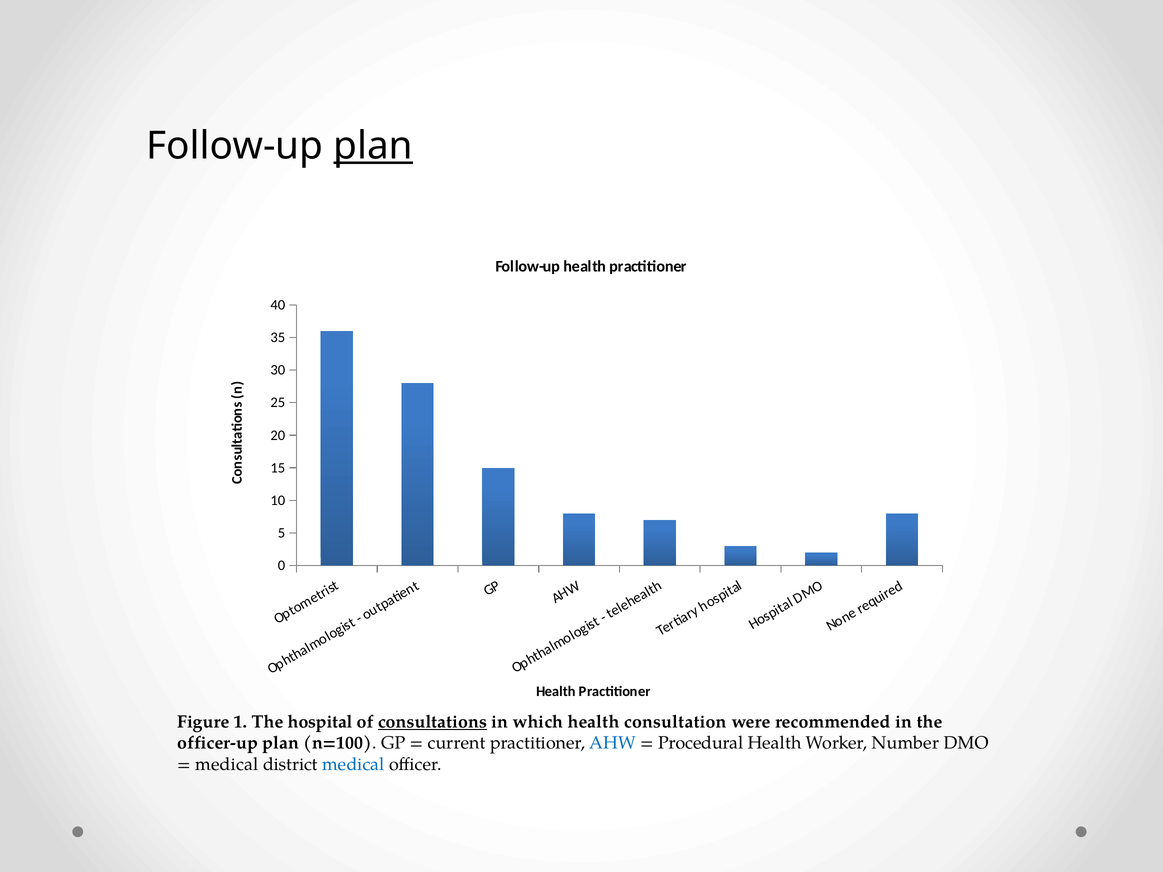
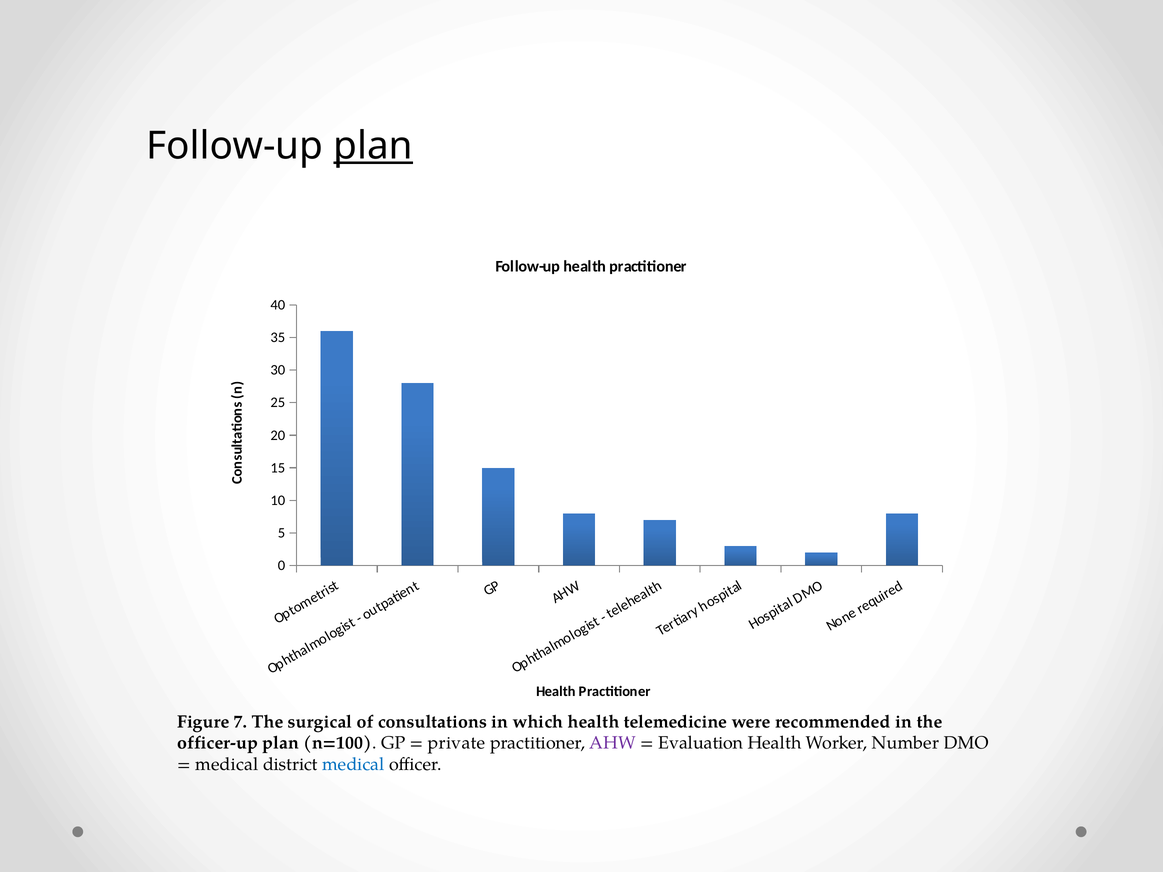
1: 1 -> 7
hospital: hospital -> surgical
consultations underline: present -> none
consultation: consultation -> telemedicine
current: current -> private
AHW colour: blue -> purple
Procedural: Procedural -> Evaluation
